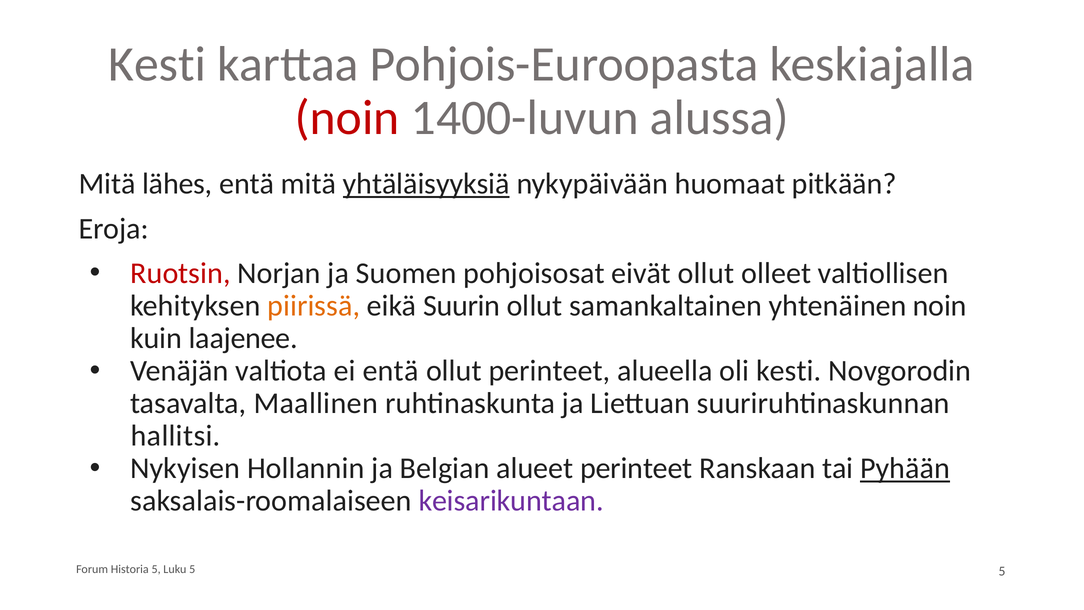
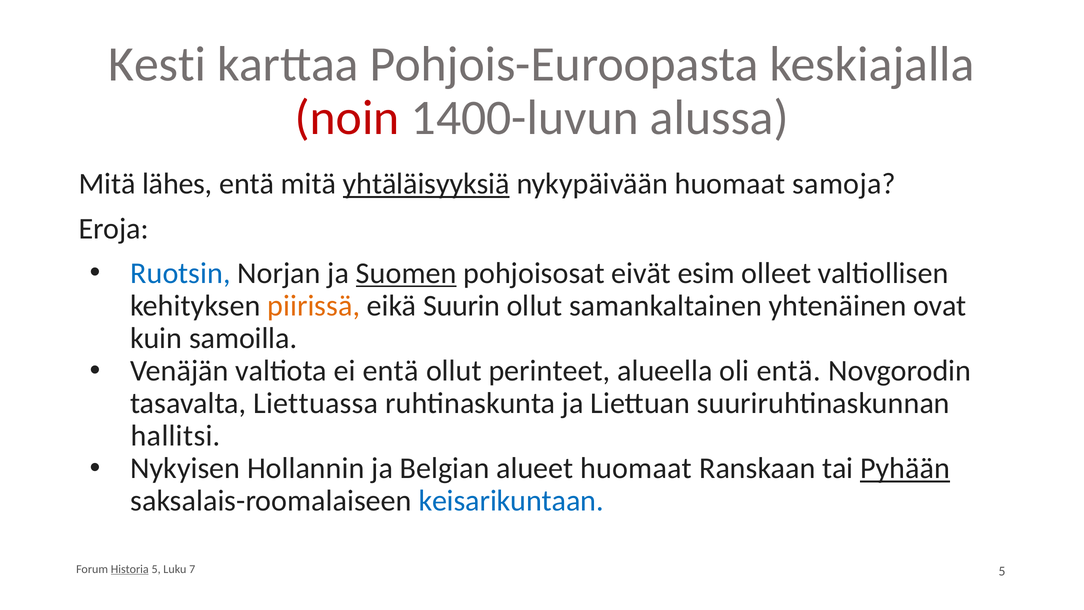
pitkään: pitkään -> samoja
Ruotsin colour: red -> blue
Suomen underline: none -> present
eivät ollut: ollut -> esim
yhtenäinen noin: noin -> ovat
laajenee: laajenee -> samoilla
oli kesti: kesti -> entä
Maallinen: Maallinen -> Liettuassa
alueet perinteet: perinteet -> huomaat
keisarikuntaan colour: purple -> blue
Historia underline: none -> present
Luku 5: 5 -> 7
